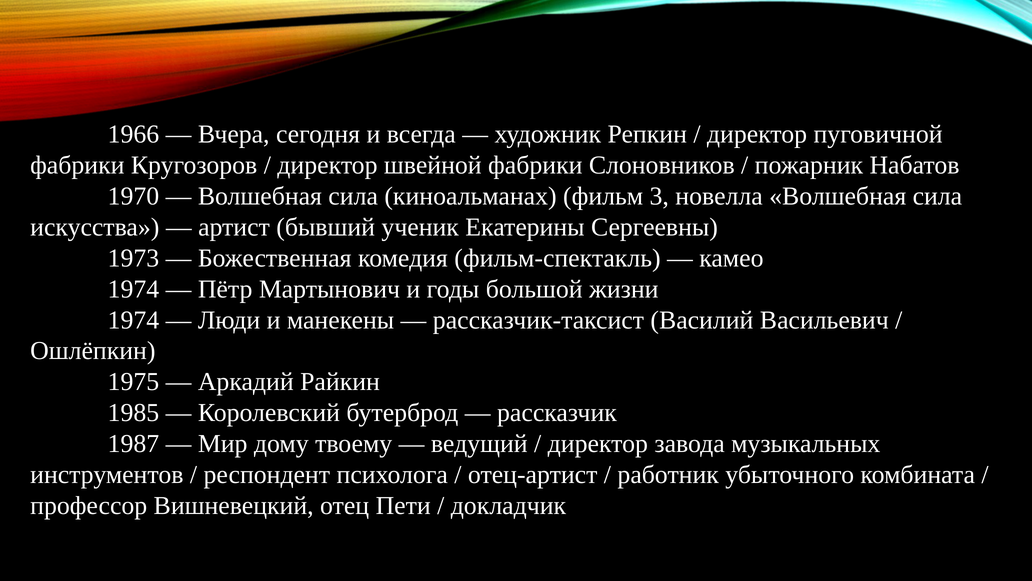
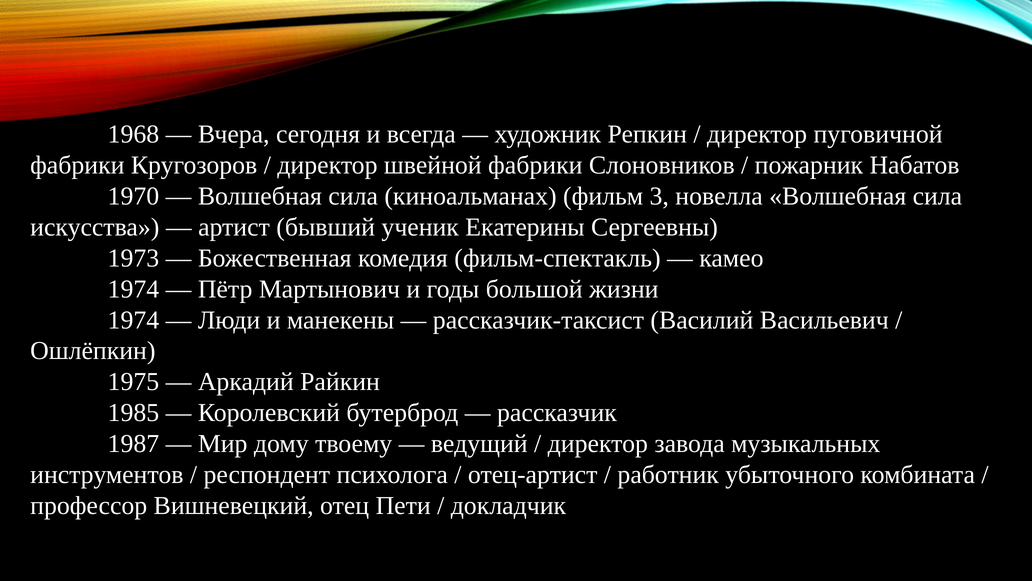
1966: 1966 -> 1968
